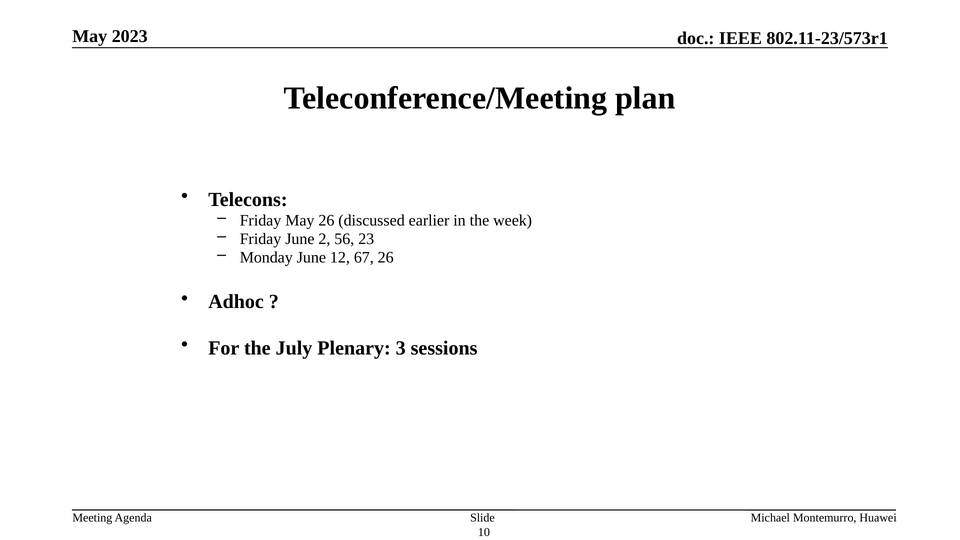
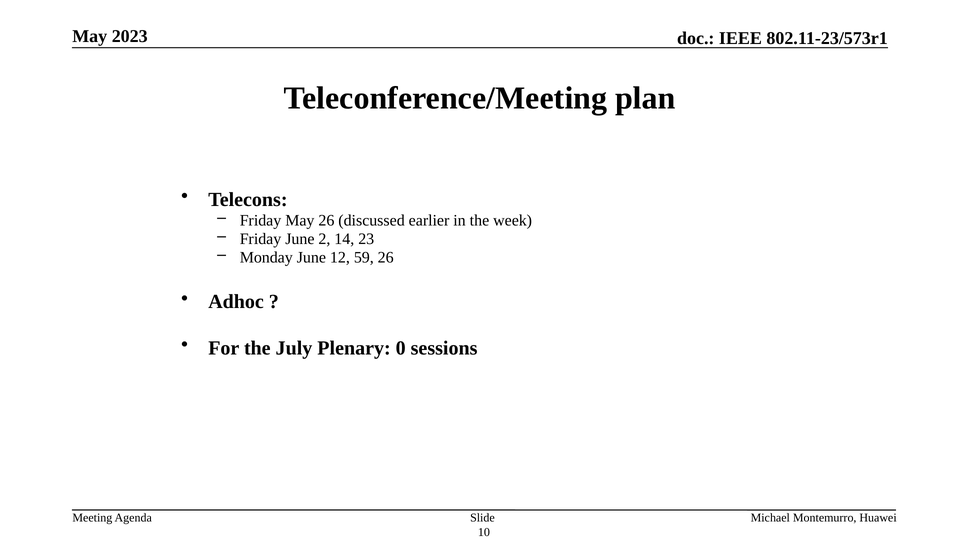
56: 56 -> 14
67: 67 -> 59
3: 3 -> 0
